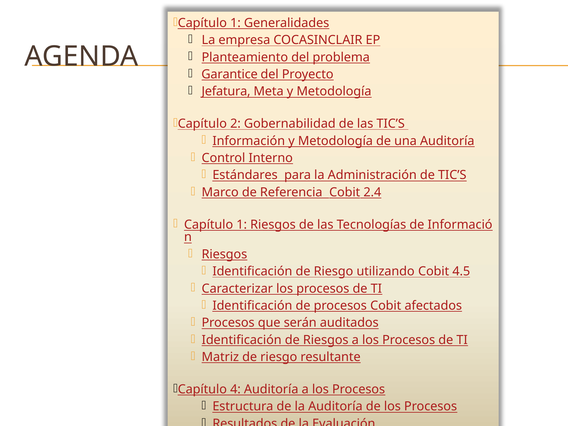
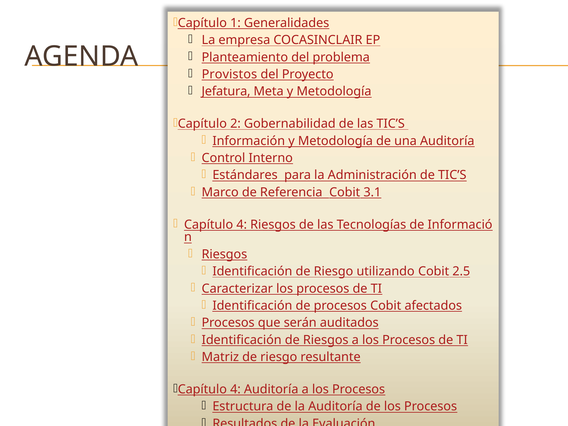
Garantice: Garantice -> Provistos
2.4: 2.4 -> 3.1
1 at (242, 225): 1 -> 4
4.5: 4.5 -> 2.5
